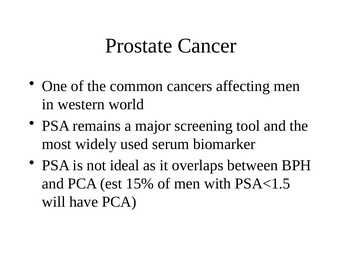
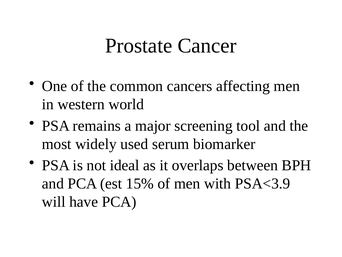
PSA<1.5: PSA<1.5 -> PSA<3.9
